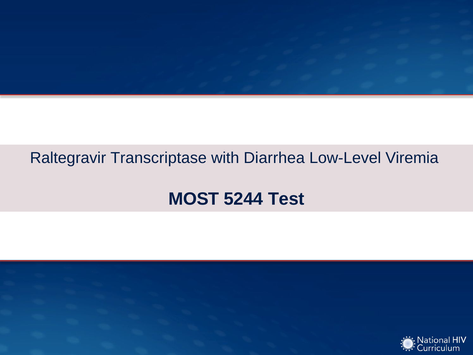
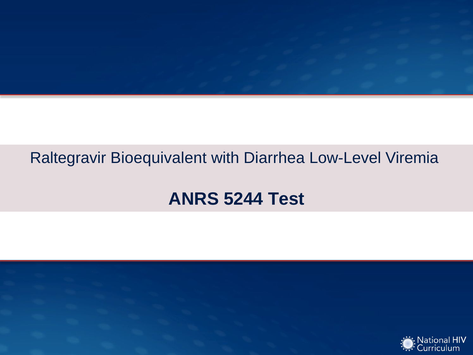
Transcriptase: Transcriptase -> Bioequivalent
MOST: MOST -> ANRS
